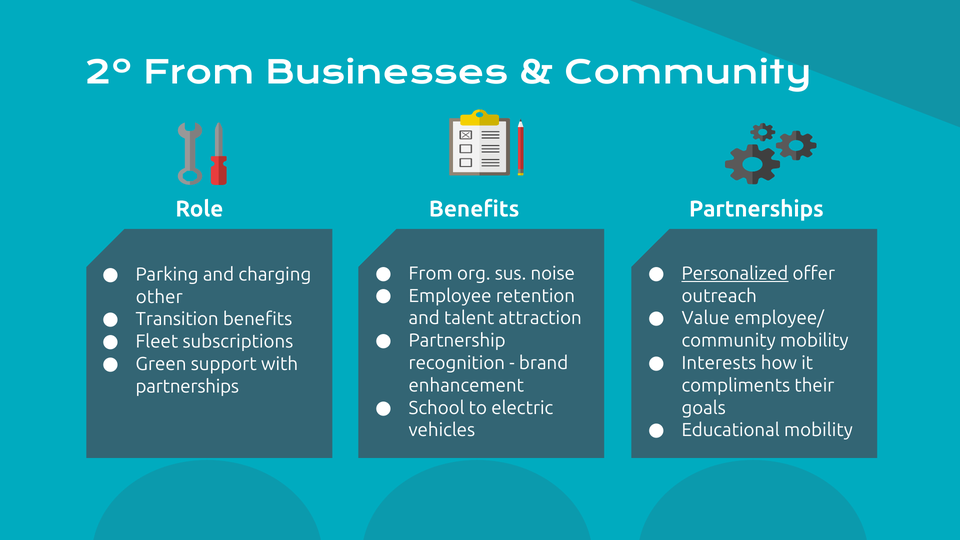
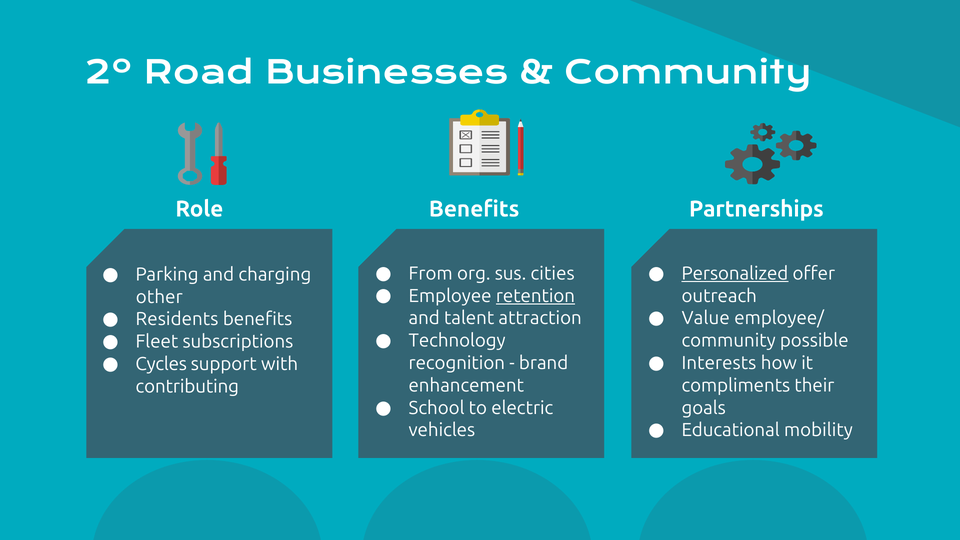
2º From: From -> Road
noise: noise -> cities
retention underline: none -> present
Transition: Transition -> Residents
Partnership: Partnership -> Technology
community mobility: mobility -> possible
Green: Green -> Cycles
partnerships at (187, 387): partnerships -> contributing
